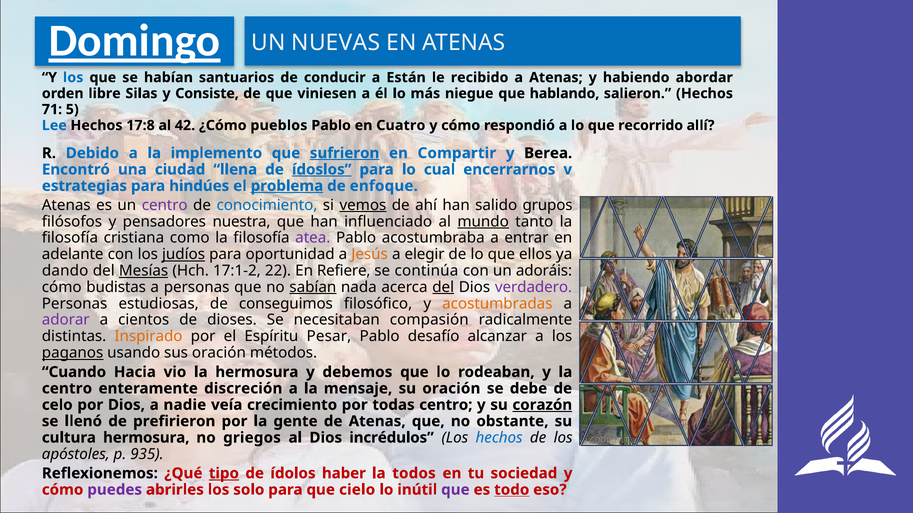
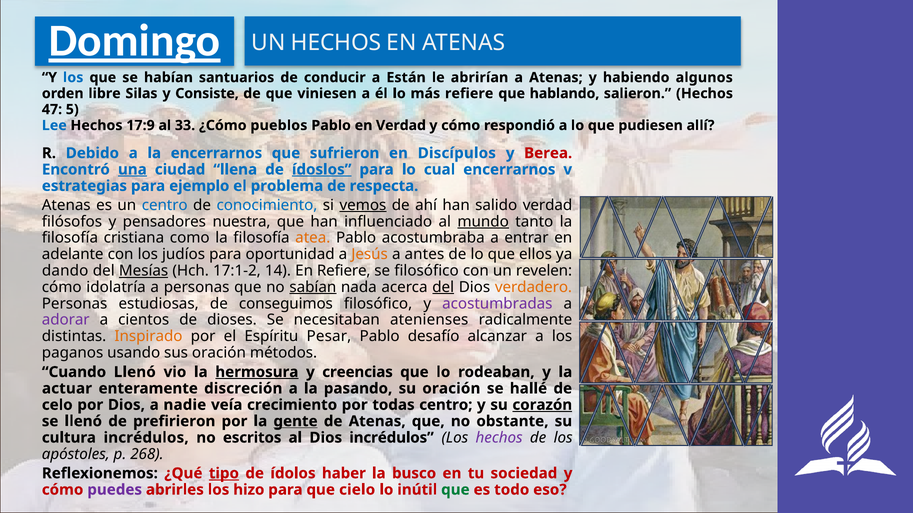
UN NUEVAS: NUEVAS -> HECHOS
recibido: recibido -> abrirían
abordar: abordar -> algunos
más niegue: niegue -> refiere
71: 71 -> 47
17:8: 17:8 -> 17:9
42: 42 -> 33
en Cuatro: Cuatro -> Verdad
recorrido: recorrido -> pudiesen
la implemento: implemento -> encerrarnos
sufrieron underline: present -> none
Compartir: Compartir -> Discípulos
Berea colour: black -> red
una underline: none -> present
hindúes: hindúes -> ejemplo
problema underline: present -> none
enfoque: enfoque -> respecta
centro at (165, 205) colour: purple -> blue
salido grupos: grupos -> verdad
atea colour: purple -> orange
judíos underline: present -> none
elegir: elegir -> antes
22: 22 -> 14
se continúa: continúa -> filosófico
adoráis: adoráis -> revelen
budistas: budistas -> idolatría
verdadero colour: purple -> orange
acostumbradas colour: orange -> purple
compasión: compasión -> atenienses
paganos underline: present -> none
Cuando Hacia: Hacia -> Llenó
hermosura at (257, 372) underline: none -> present
debemos: debemos -> creencias
centro at (67, 389): centro -> actuar
mensaje: mensaje -> pasando
debe: debe -> hallé
gente underline: none -> present
cultura hermosura: hermosura -> incrédulos
griegos: griegos -> escritos
hechos at (499, 438) colour: blue -> purple
935: 935 -> 268
todos: todos -> busco
solo: solo -> hizo
que at (455, 490) colour: purple -> green
todo underline: present -> none
